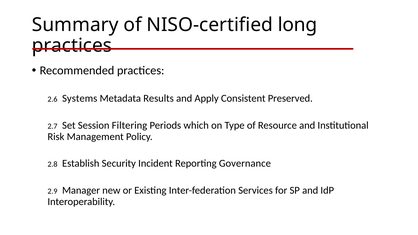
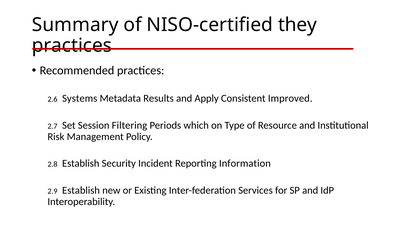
long: long -> they
Preserved: Preserved -> Improved
Governance: Governance -> Information
2.9 Manager: Manager -> Establish
